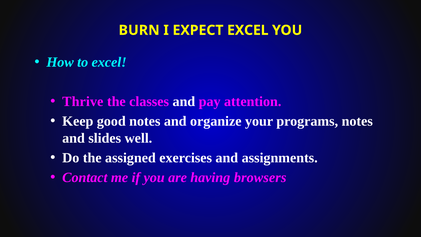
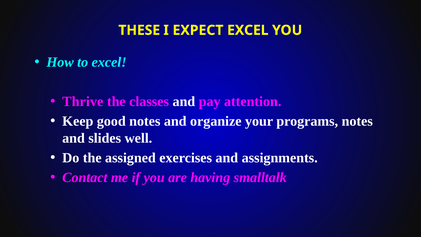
BURN: BURN -> THESE
browsers: browsers -> smalltalk
